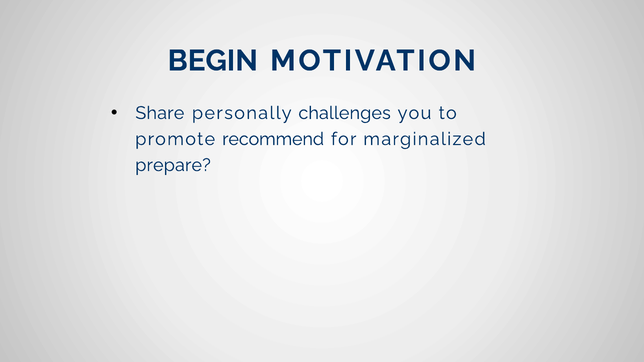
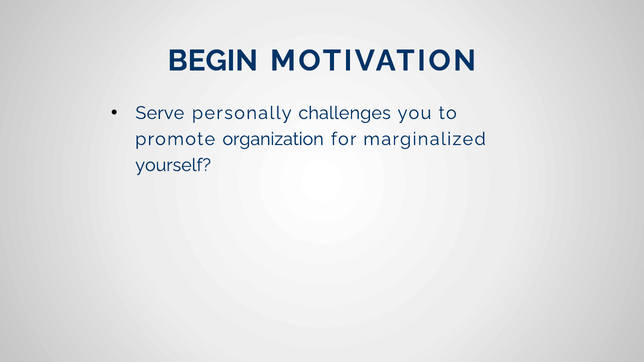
Share: Share -> Serve
recommend: recommend -> organization
prepare: prepare -> yourself
